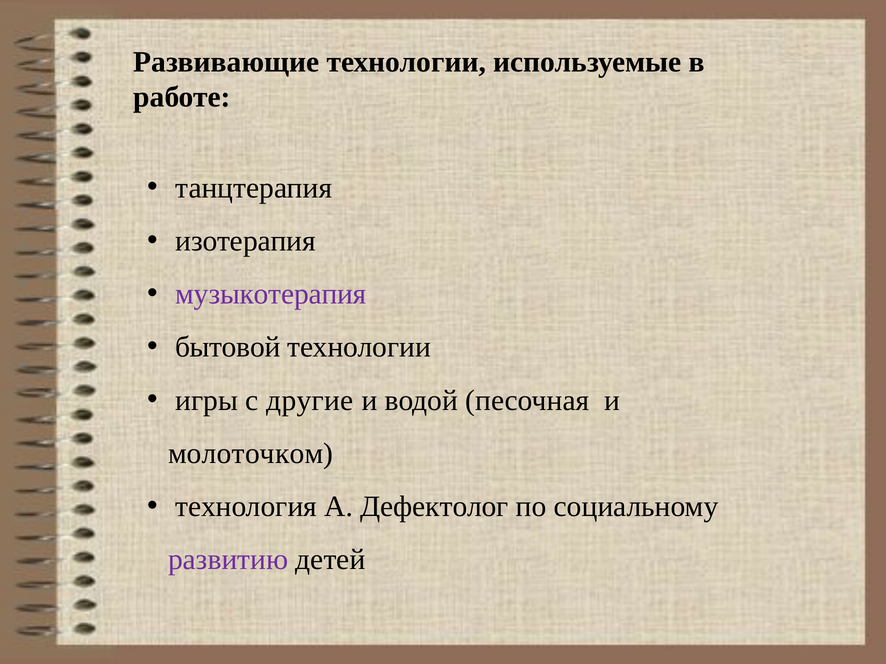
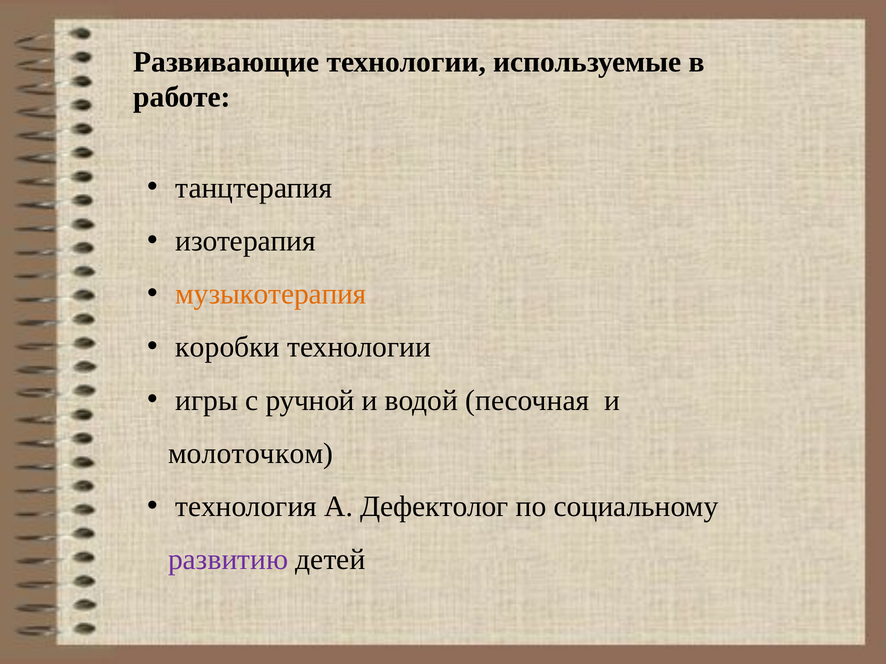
музыкотерапия colour: purple -> orange
бытовой: бытовой -> коробки
другие: другие -> ручной
